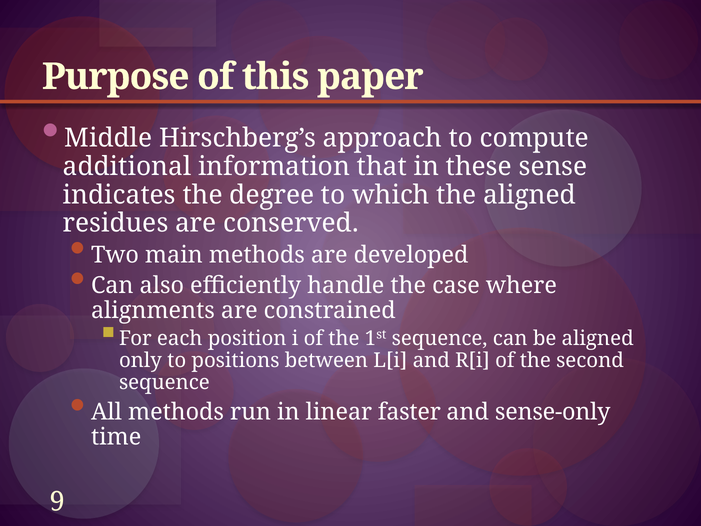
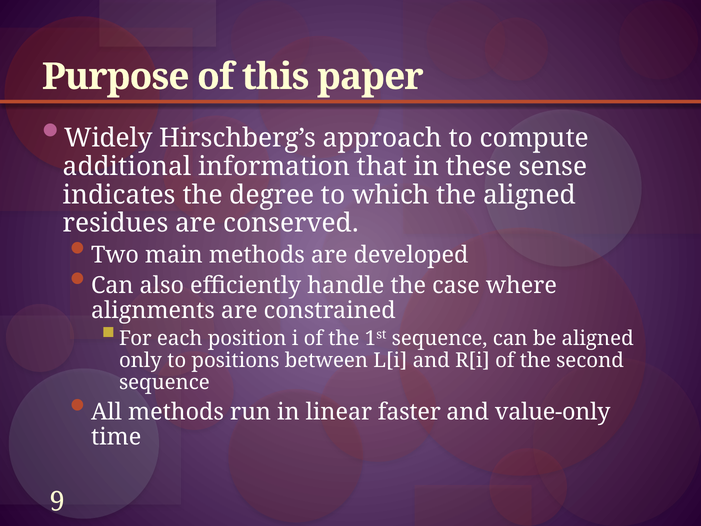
Middle: Middle -> Widely
sense-only: sense-only -> value-only
